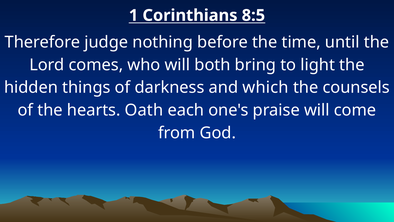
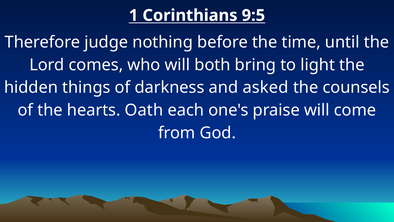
8:5: 8:5 -> 9:5
which: which -> asked
